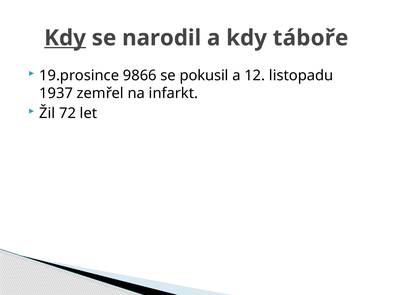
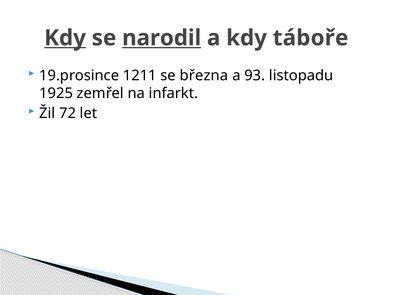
narodil underline: none -> present
9866: 9866 -> 1211
pokusil: pokusil -> března
12: 12 -> 93
1937: 1937 -> 1925
